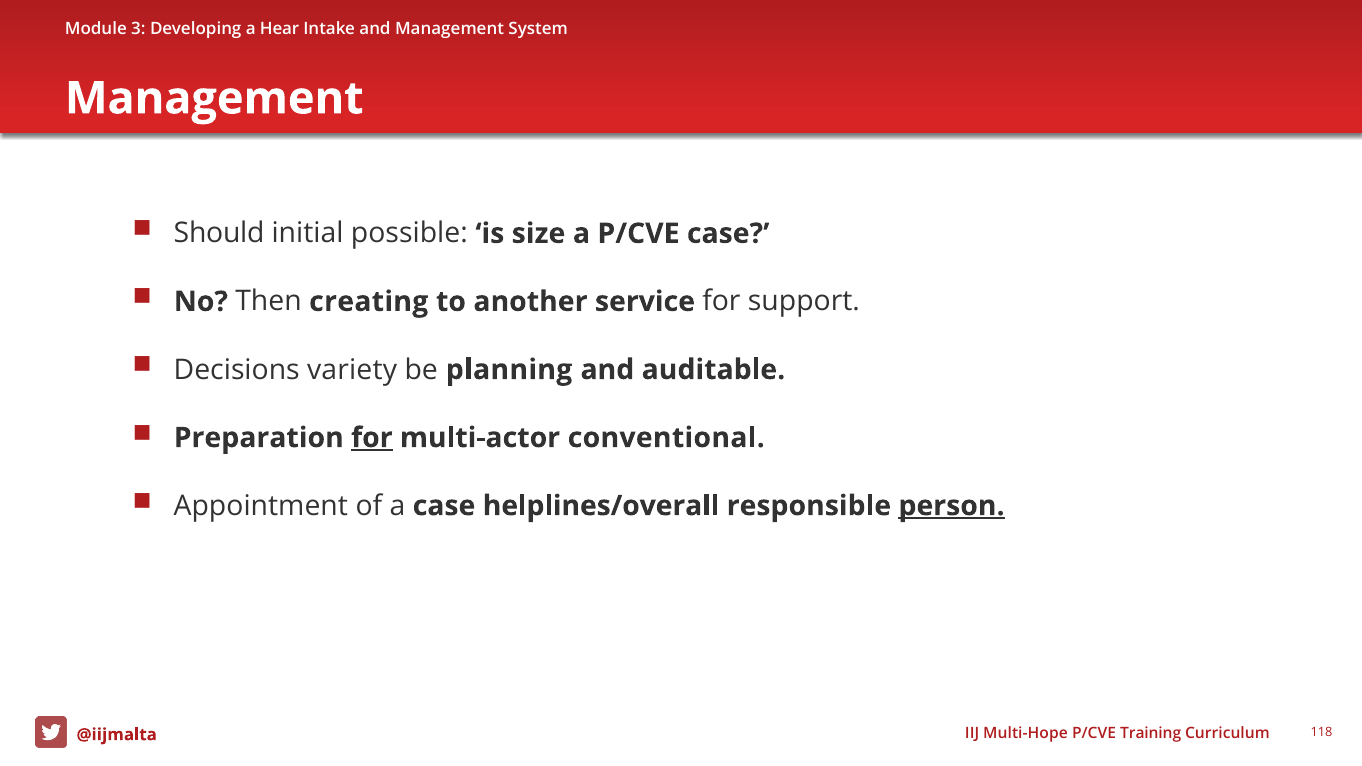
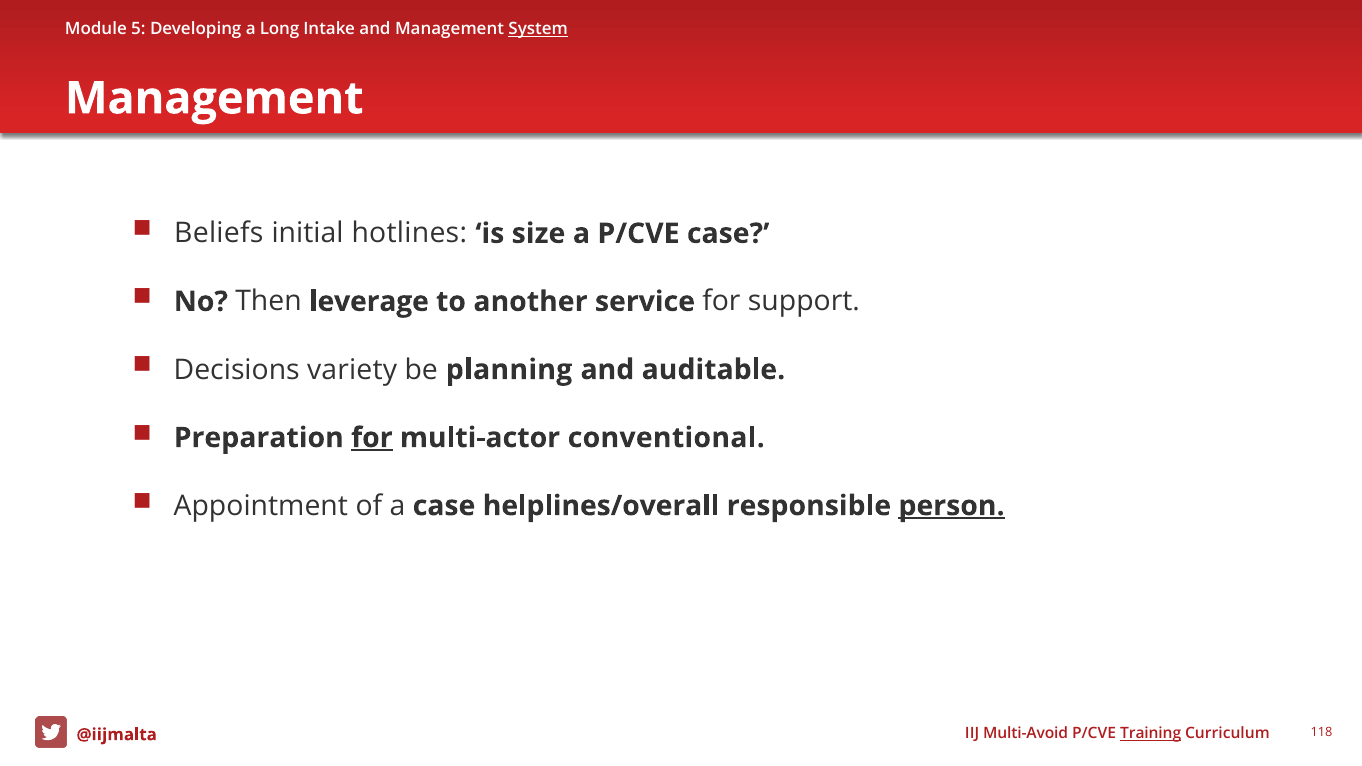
3: 3 -> 5
Hear: Hear -> Long
System underline: none -> present
Should: Should -> Beliefs
possible: possible -> hotlines
creating: creating -> leverage
Multi-Hope: Multi-Hope -> Multi-Avoid
Training underline: none -> present
